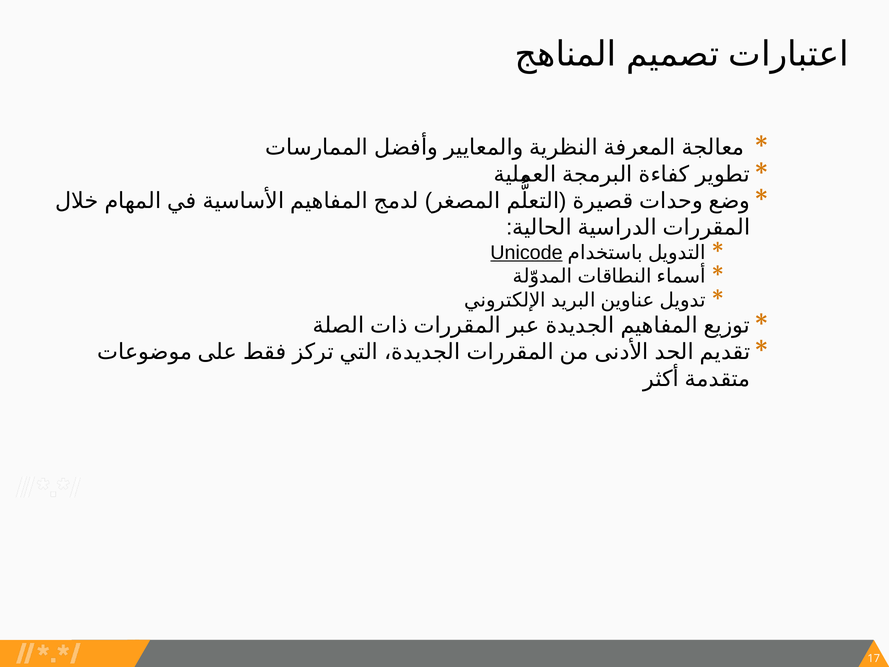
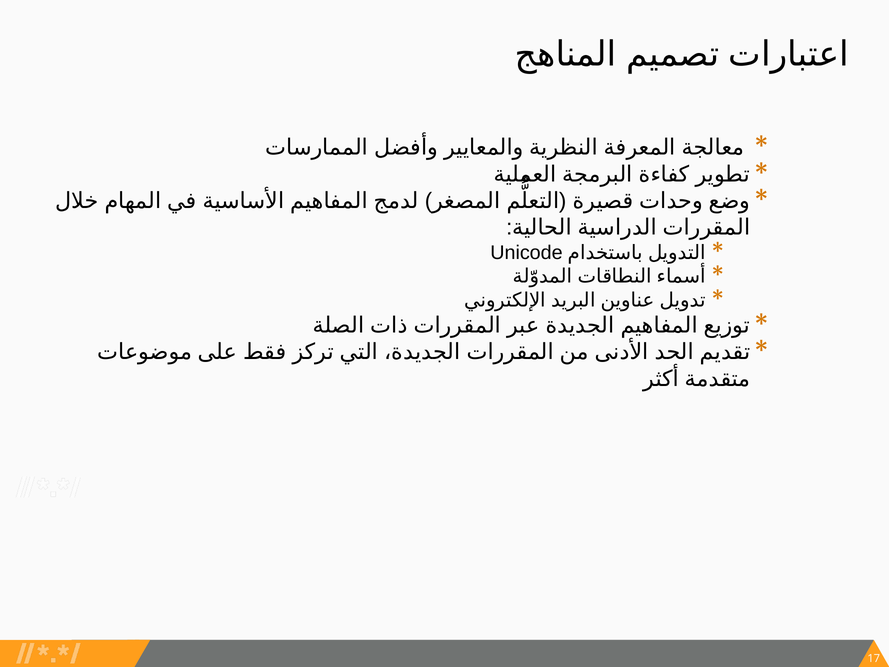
Unicode underline: present -> none
